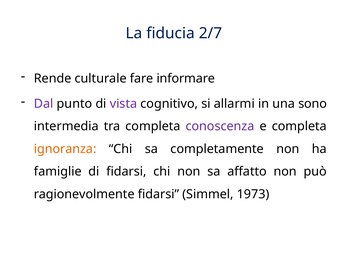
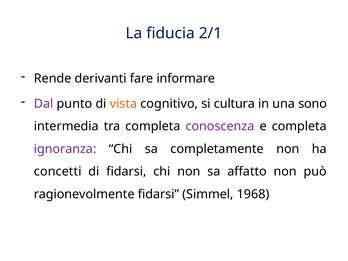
2/7: 2/7 -> 2/1
culturale: culturale -> derivanti
vista colour: purple -> orange
allarmi: allarmi -> cultura
ignoranza colour: orange -> purple
famiglie: famiglie -> concetti
1973: 1973 -> 1968
